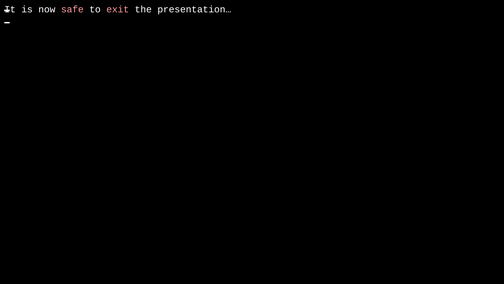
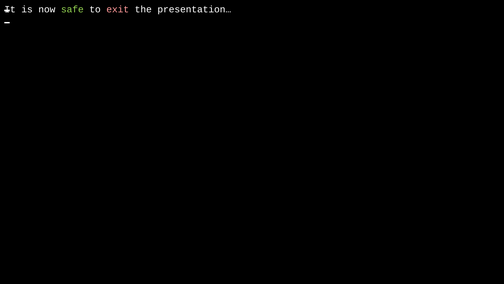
safe colour: pink -> light green
